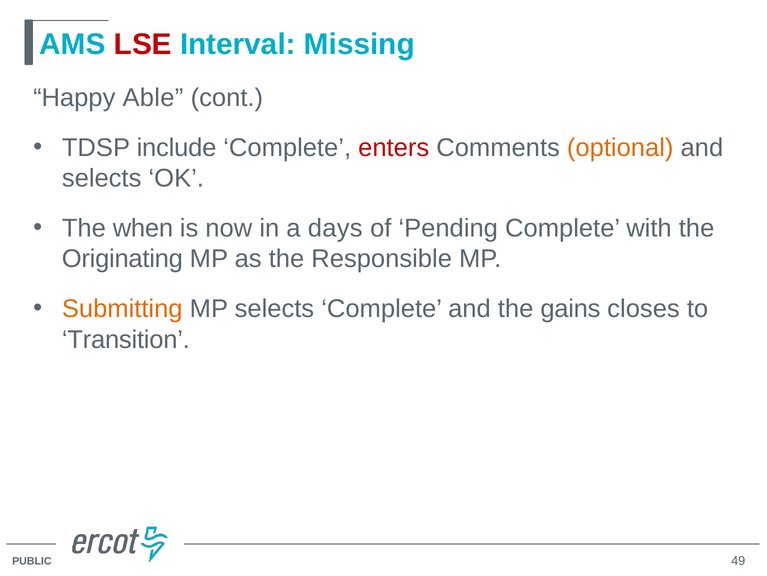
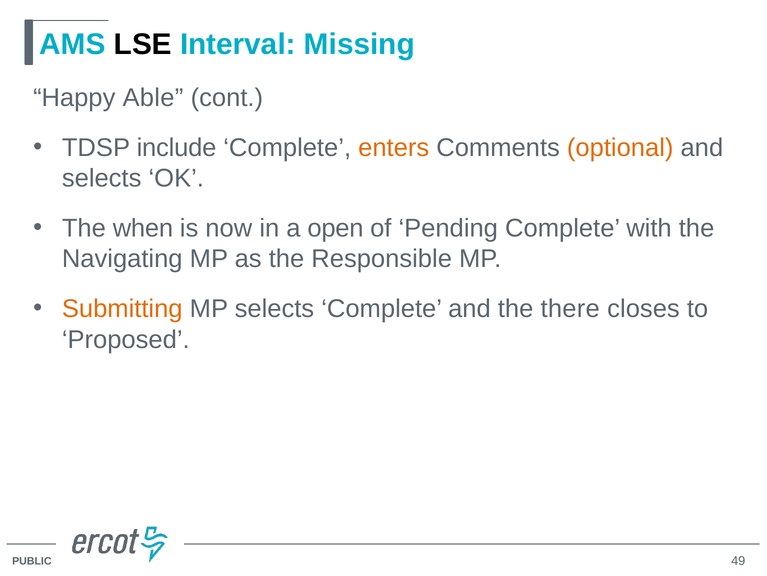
LSE colour: red -> black
enters colour: red -> orange
days: days -> open
Originating: Originating -> Navigating
gains: gains -> there
Transition: Transition -> Proposed
